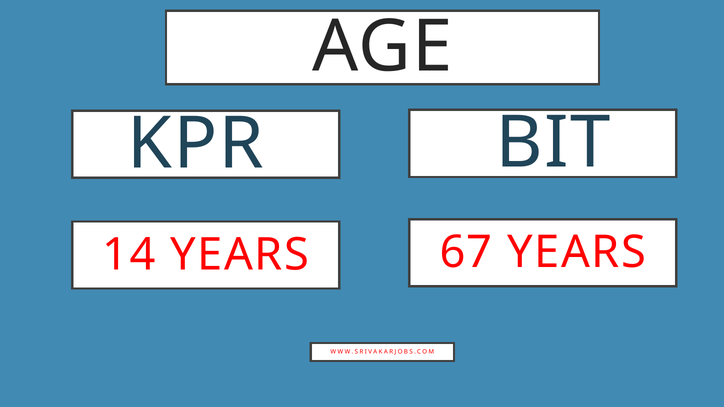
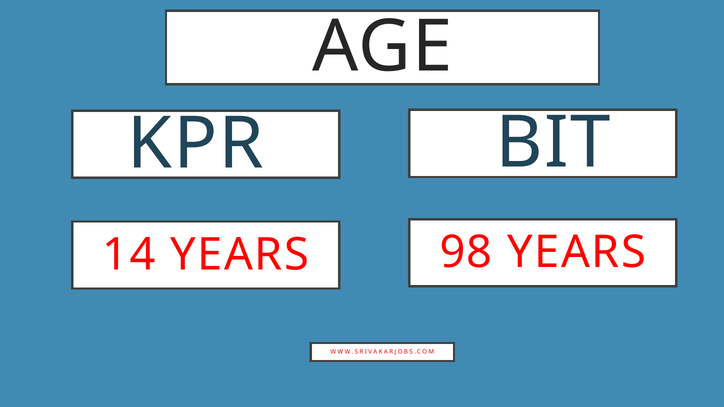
67: 67 -> 98
